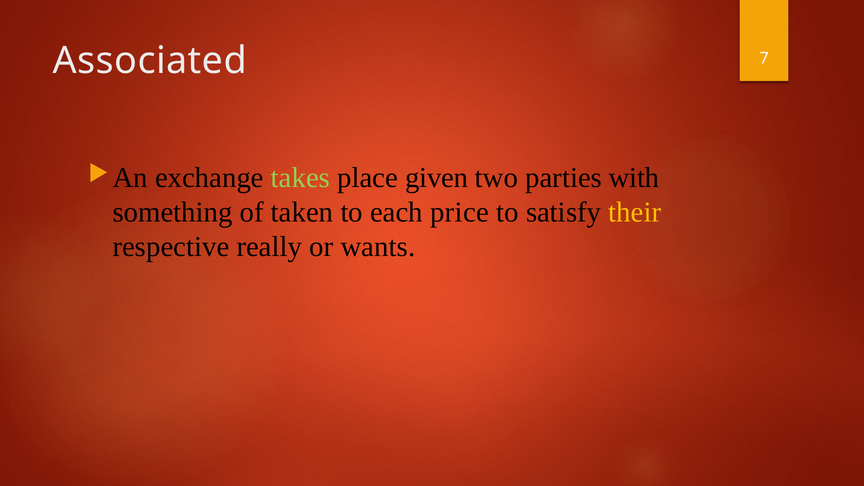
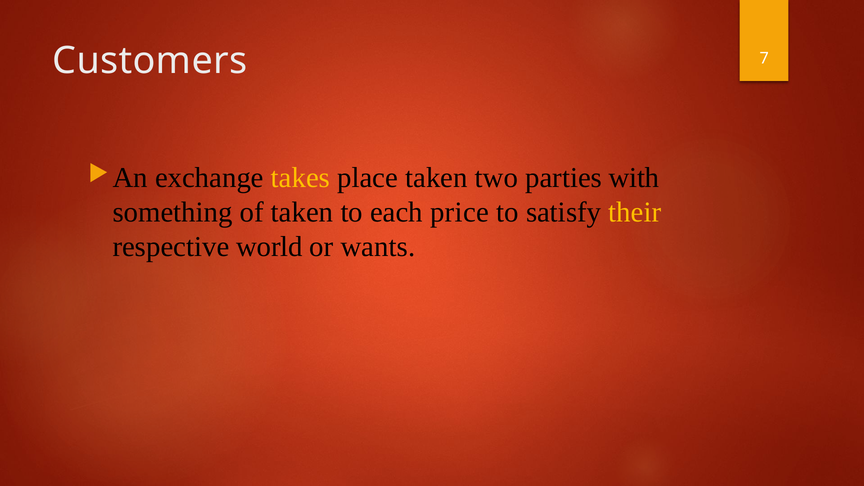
Associated: Associated -> Customers
takes colour: light green -> yellow
place given: given -> taken
really: really -> world
